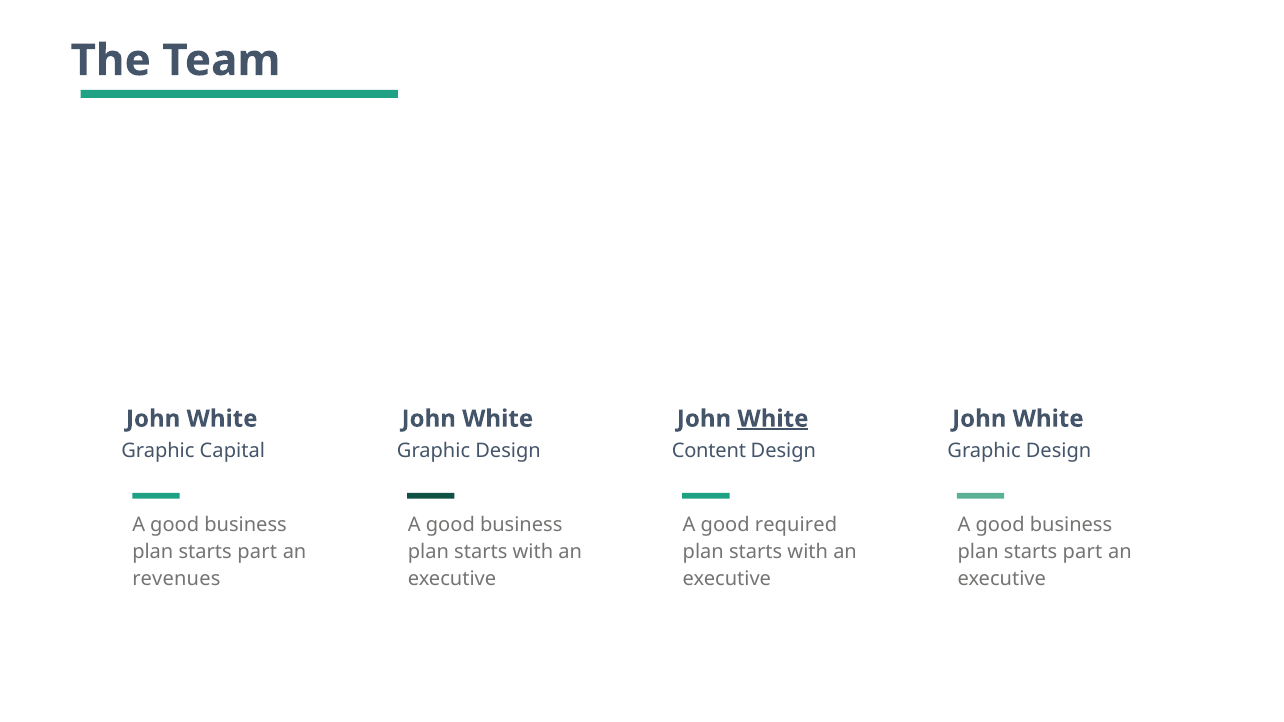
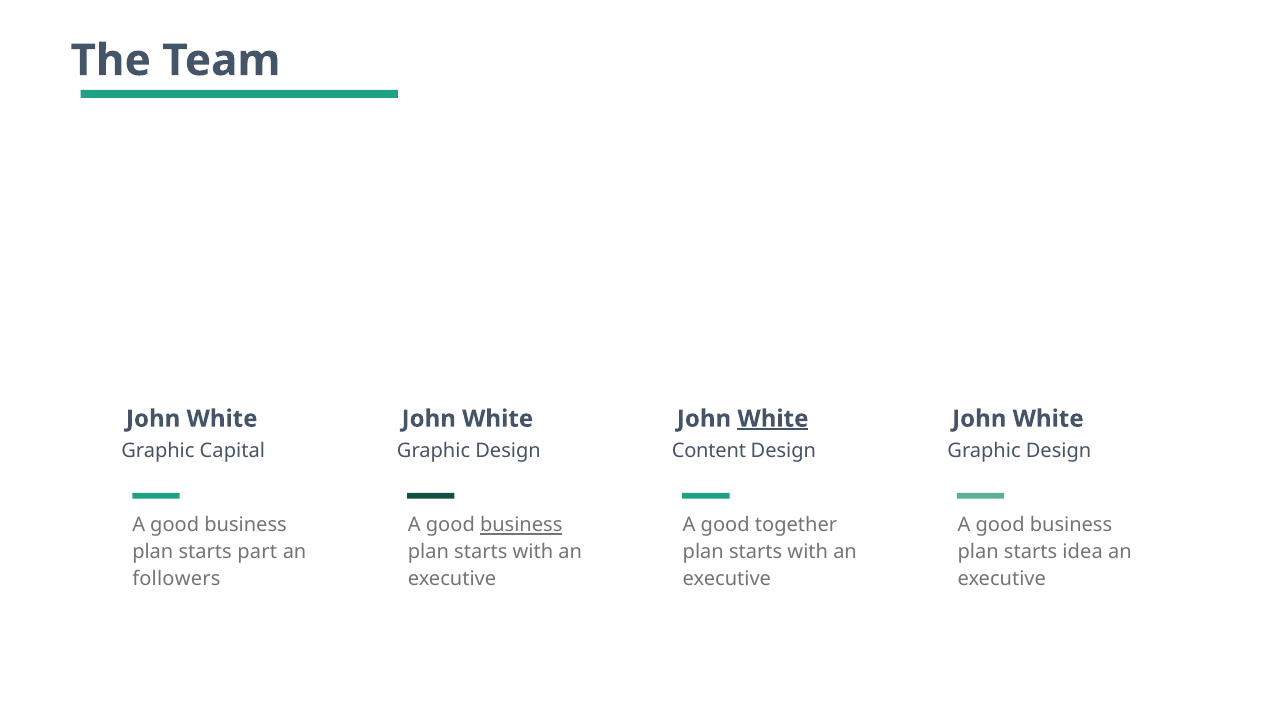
business at (521, 526) underline: none -> present
required: required -> together
part at (1083, 552): part -> idea
revenues: revenues -> followers
